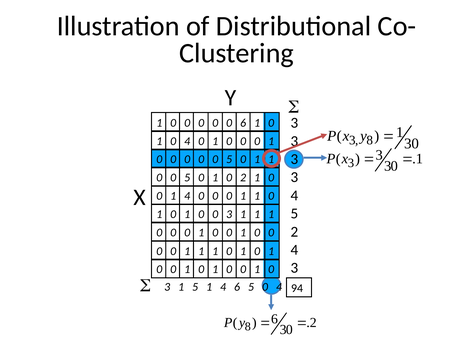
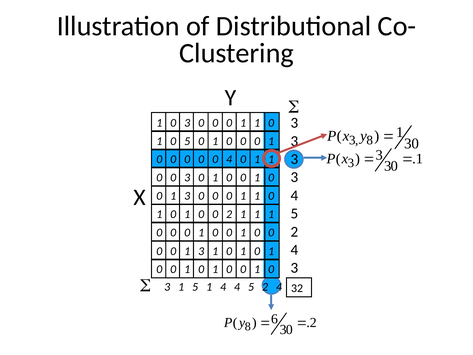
0 at (187, 123): 0 -> 3
6 at (243, 123): 6 -> 1
1 0 4: 4 -> 5
0 0 0 5: 5 -> 4
5 at (187, 177): 5 -> 3
2 at (243, 177): 2 -> 0
4 at (187, 196): 4 -> 3
0 0 3: 3 -> 2
1 at (201, 251): 1 -> 3
4 6: 6 -> 4
0 at (265, 287): 0 -> 2
94: 94 -> 32
